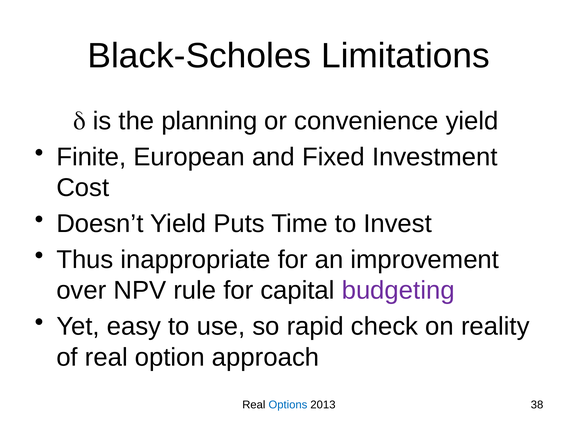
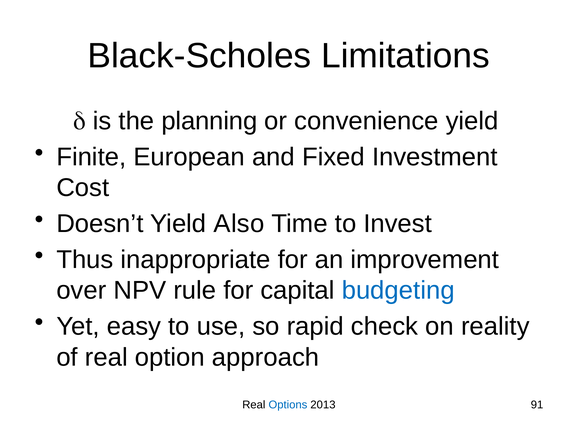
Puts: Puts -> Also
budgeting colour: purple -> blue
38: 38 -> 91
